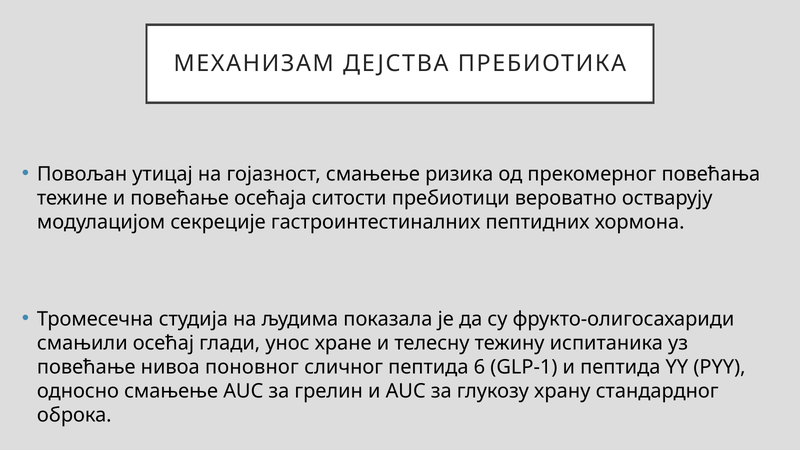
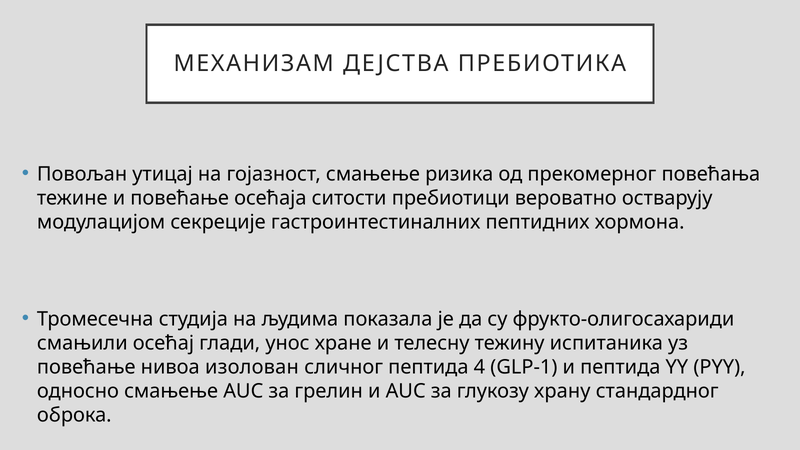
поновног: поновног -> изолован
6: 6 -> 4
